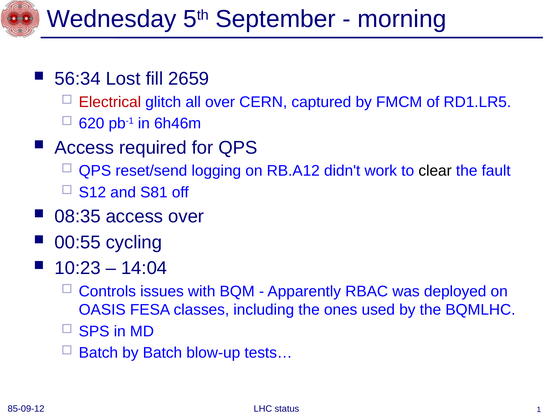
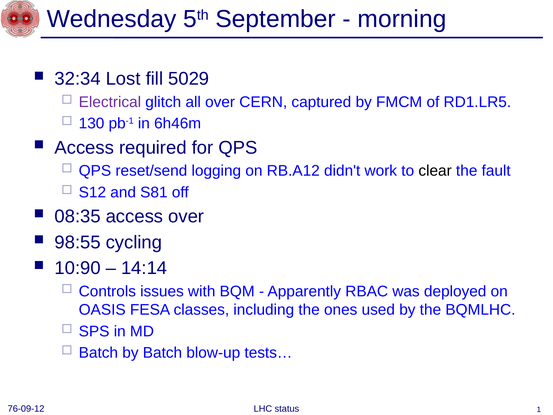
56:34: 56:34 -> 32:34
2659: 2659 -> 5029
Electrical colour: red -> purple
620: 620 -> 130
00:55: 00:55 -> 98:55
10:23: 10:23 -> 10:90
14:04: 14:04 -> 14:14
85-09-12: 85-09-12 -> 76-09-12
